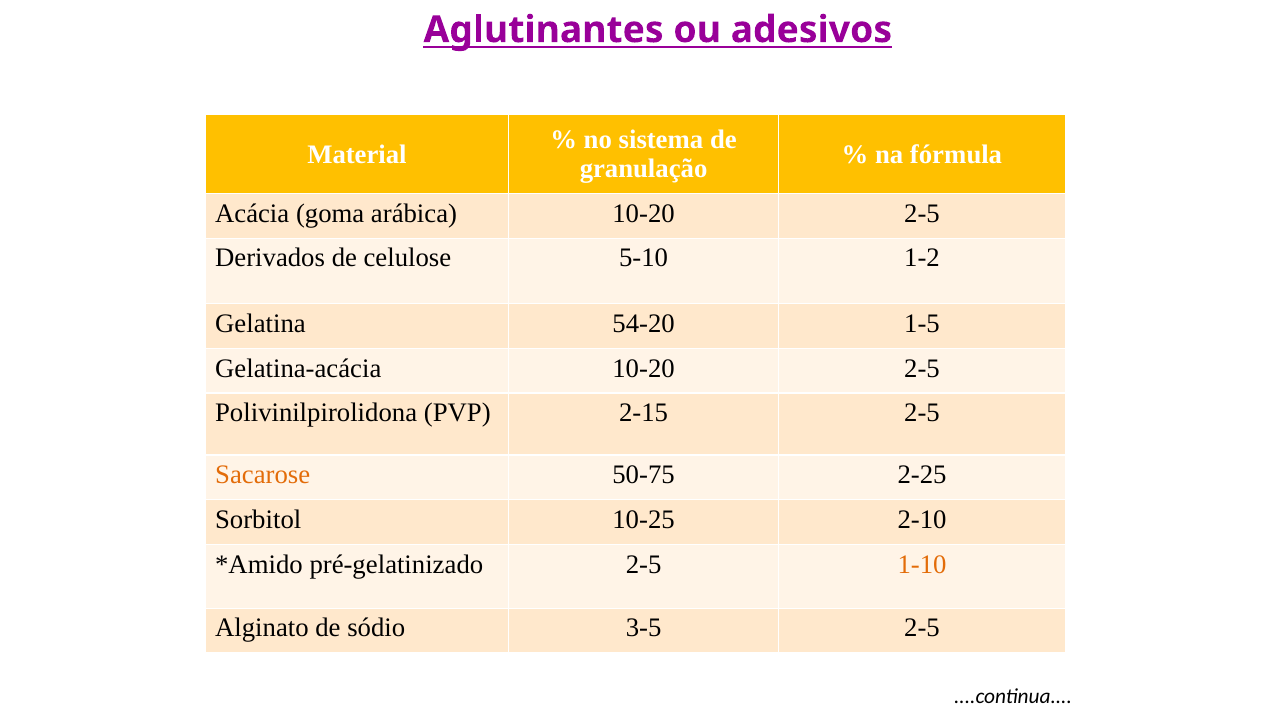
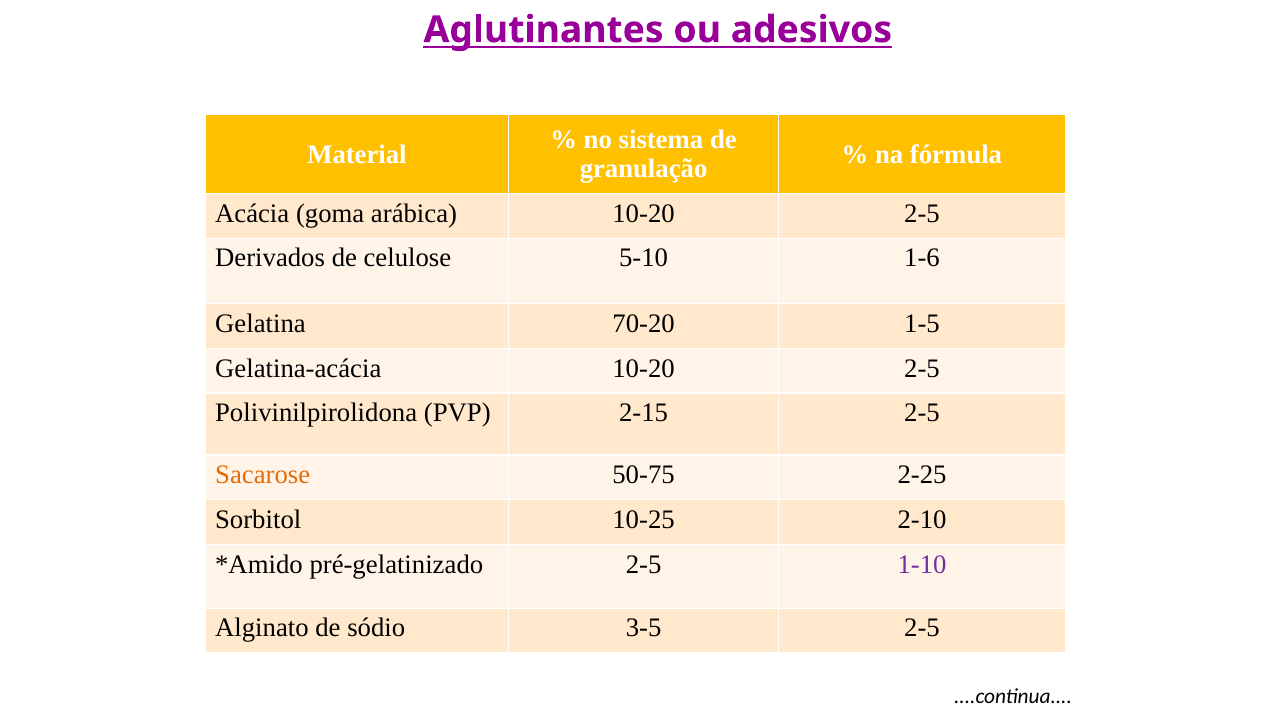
1-2: 1-2 -> 1-6
54-20: 54-20 -> 70-20
1-10 colour: orange -> purple
